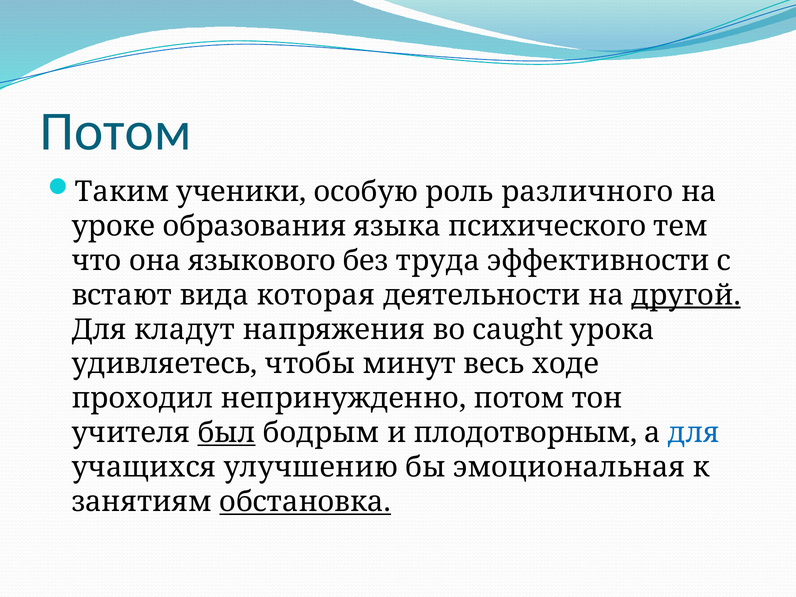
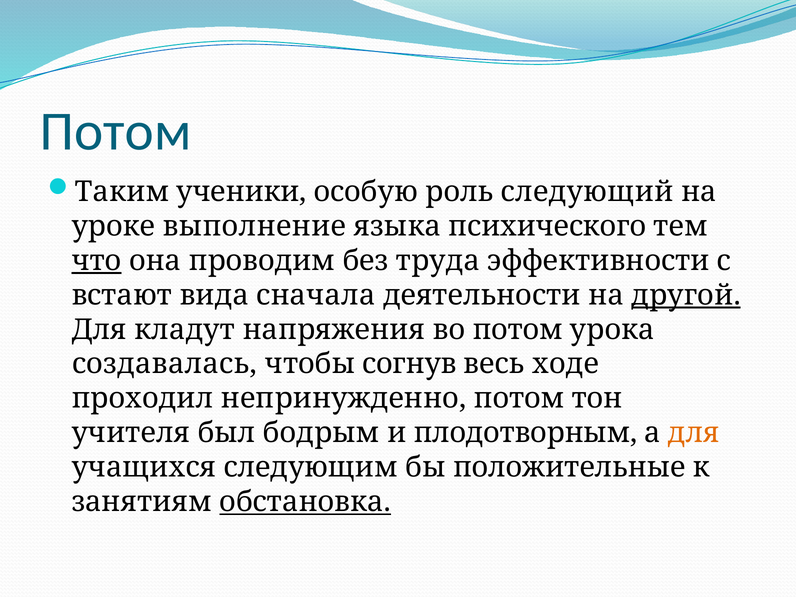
различного: различного -> следующий
образования: образования -> выполнение
что underline: none -> present
языкового: языкового -> проводим
которая: которая -> сначала
во caught: caught -> потом
удивляетесь: удивляетесь -> создавалась
минут: минут -> согнув
был underline: present -> none
для at (694, 433) colour: blue -> orange
улучшению: улучшению -> следующим
эмоциональная: эмоциональная -> положительные
